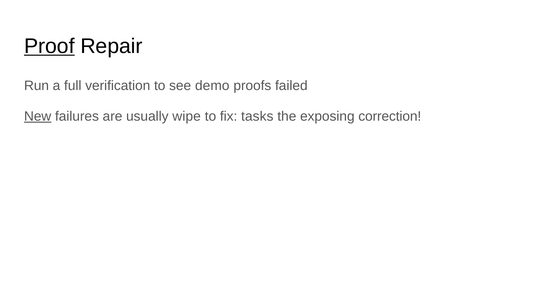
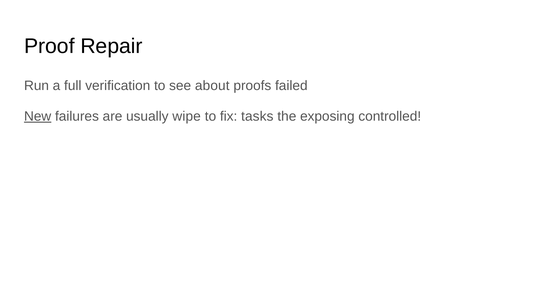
Proof underline: present -> none
demo: demo -> about
correction: correction -> controlled
